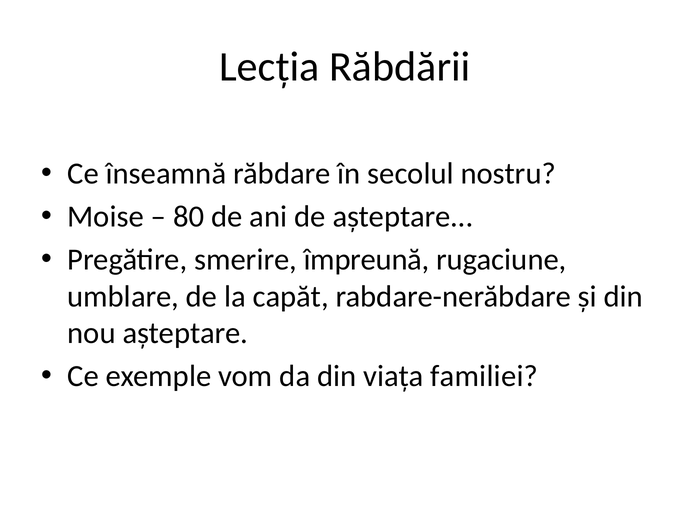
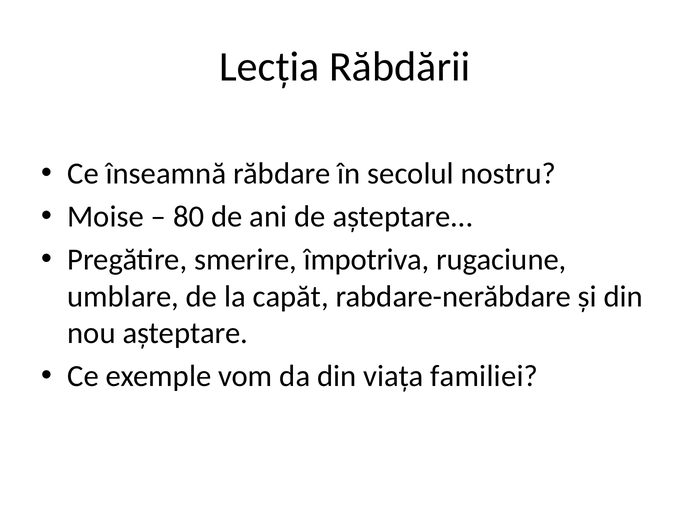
împreună: împreună -> împotriva
